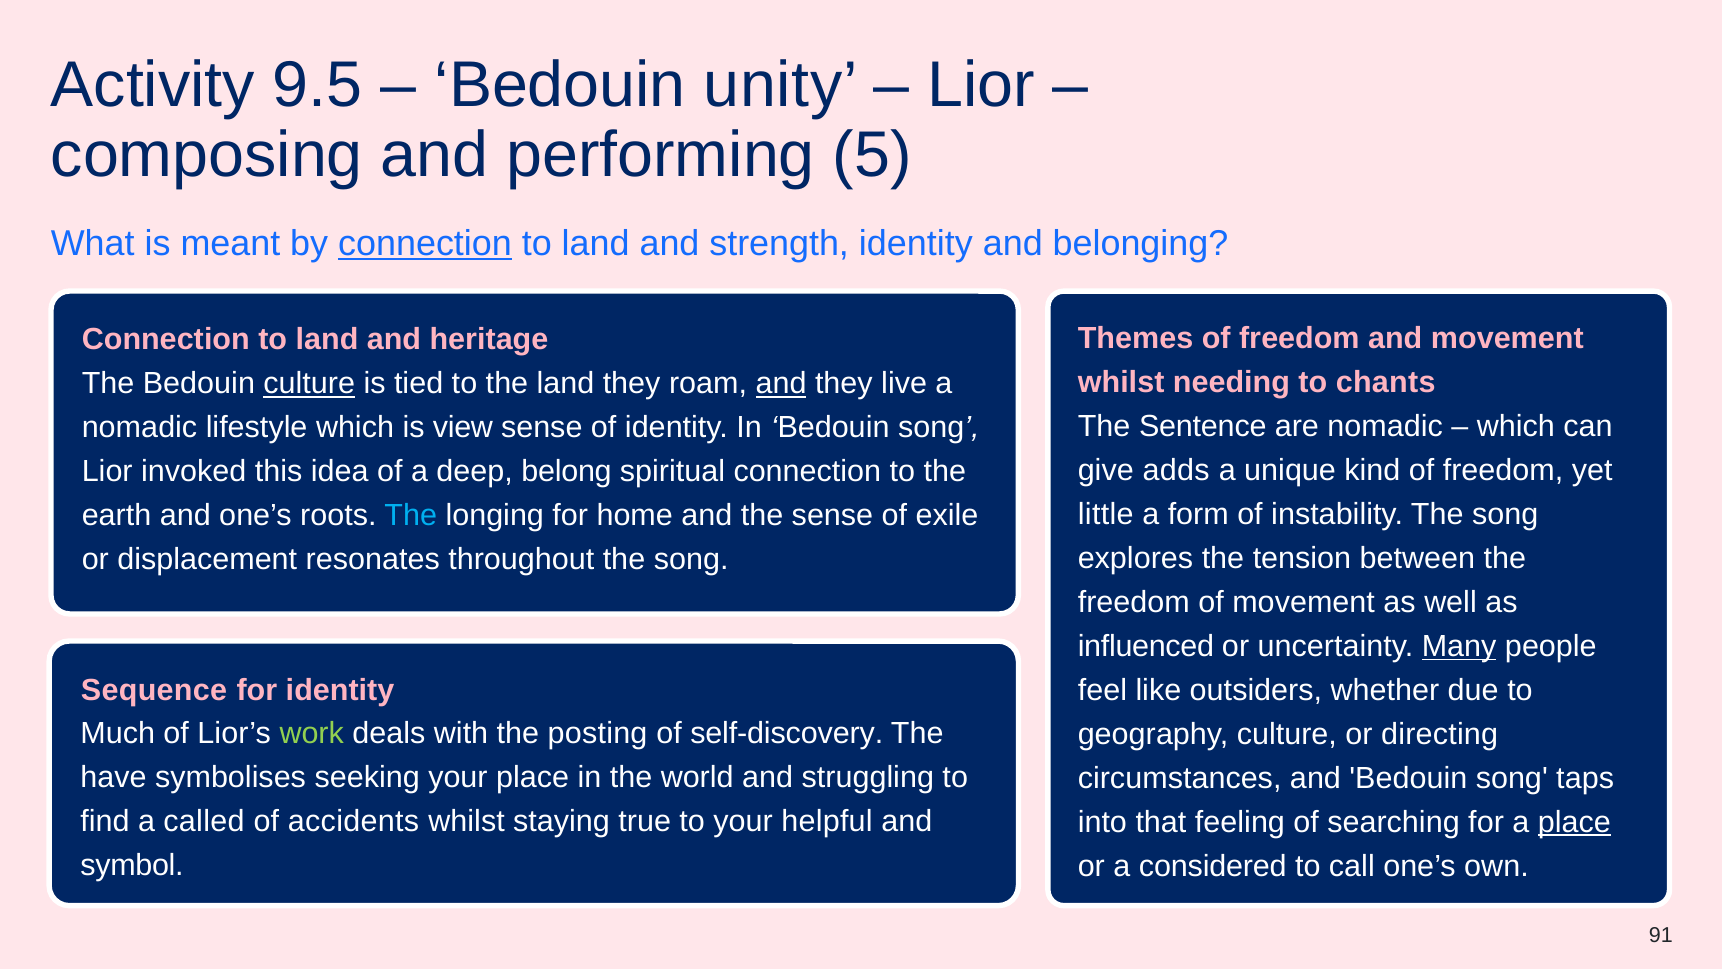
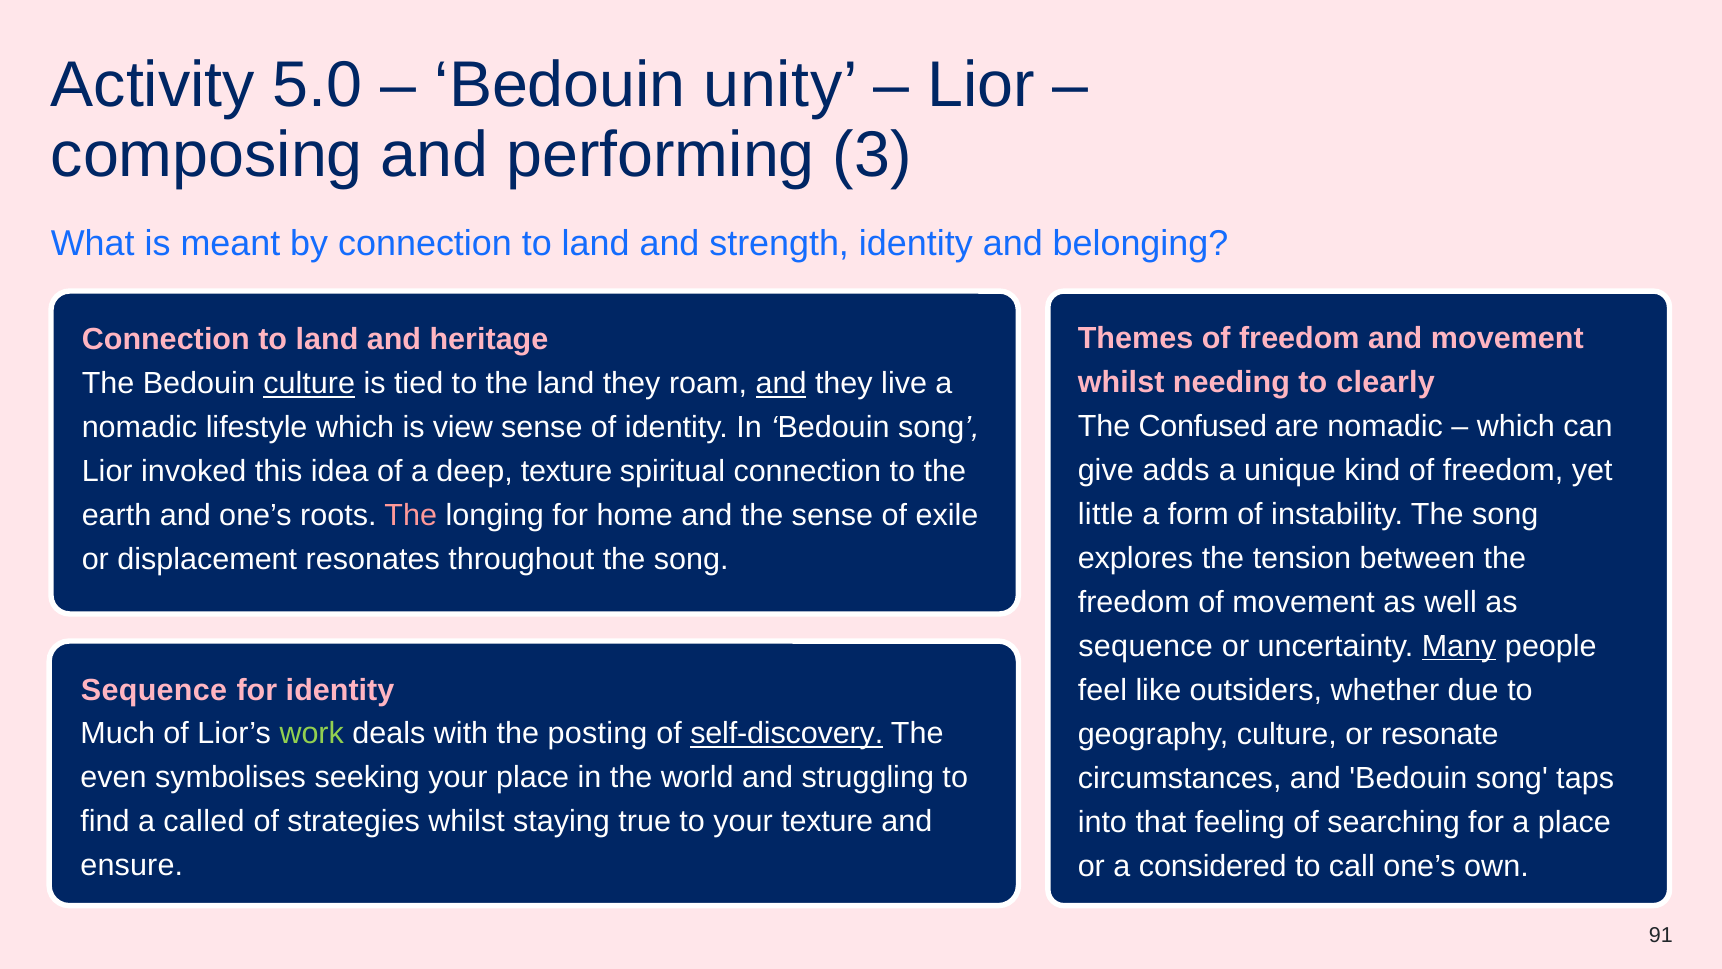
9.5: 9.5 -> 5.0
5: 5 -> 3
connection at (425, 243) underline: present -> none
chants: chants -> clearly
Sentence: Sentence -> Confused
deep belong: belong -> texture
The at (411, 515) colour: light blue -> pink
influenced at (1146, 646): influenced -> sequence
self-discovery underline: none -> present
directing: directing -> resonate
have: have -> even
accidents: accidents -> strategies
your helpful: helpful -> texture
place at (1574, 822) underline: present -> none
symbol: symbol -> ensure
